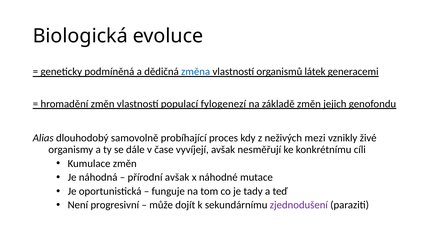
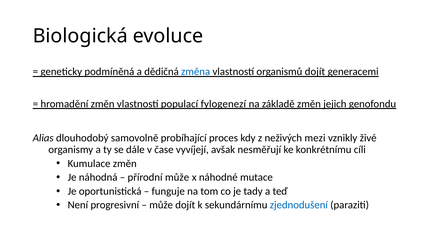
organismů látek: látek -> dojít
přírodní avšak: avšak -> může
zjednodušení colour: purple -> blue
